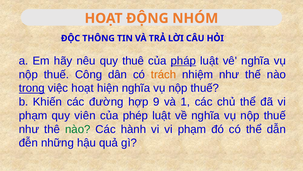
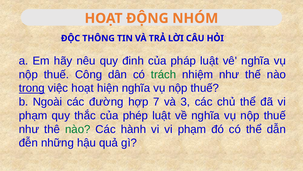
thuê: thuê -> đinh
pháp underline: present -> none
trách colour: orange -> green
Khiến: Khiến -> Ngoài
9: 9 -> 7
1: 1 -> 3
viên: viên -> thắc
